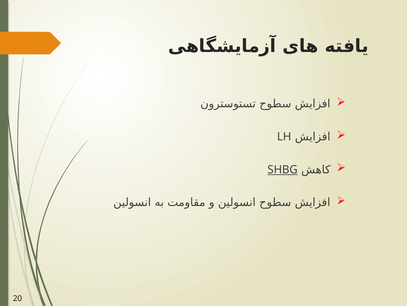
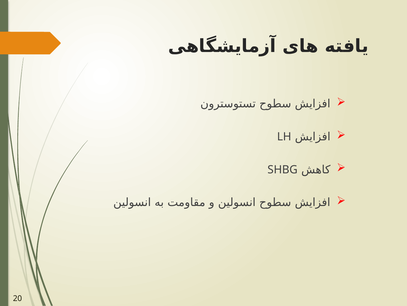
SHBG underline: present -> none
